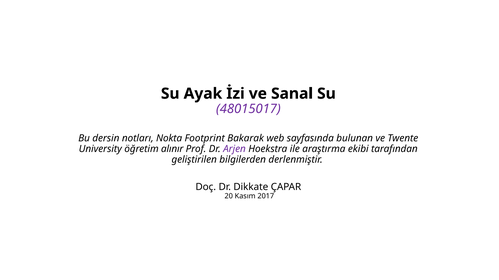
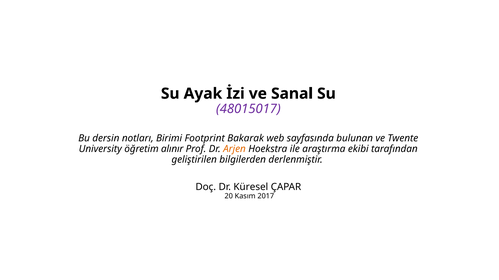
Nokta: Nokta -> Birimi
Arjen colour: purple -> orange
Dikkate: Dikkate -> Küresel
